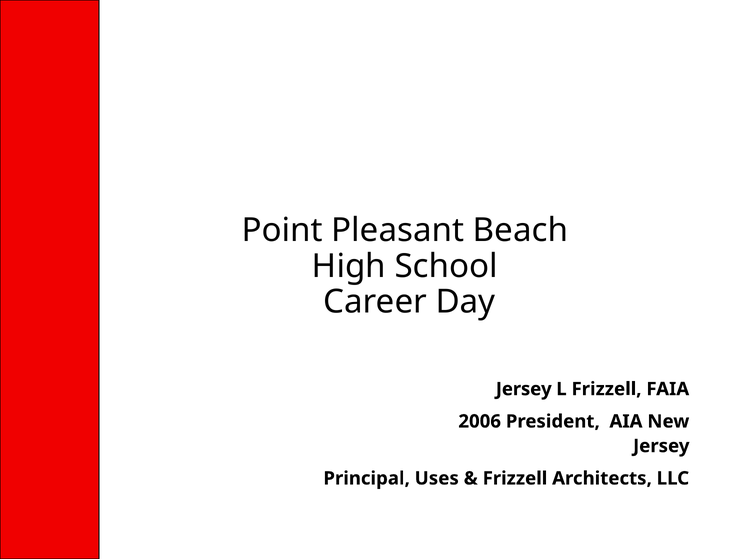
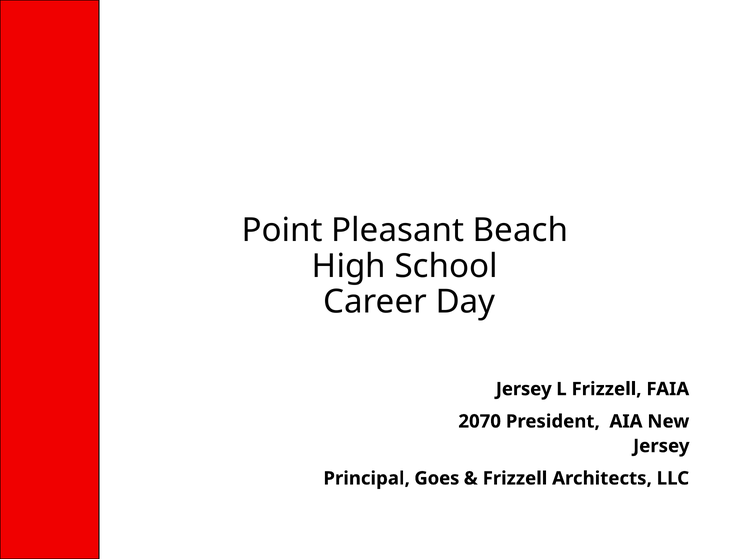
2006: 2006 -> 2070
Uses: Uses -> Goes
